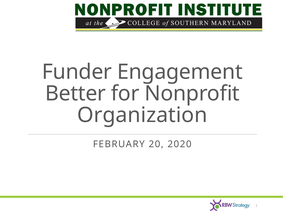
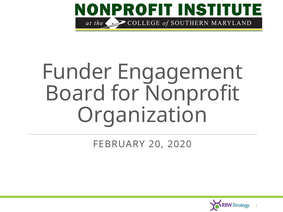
Better: Better -> Board
